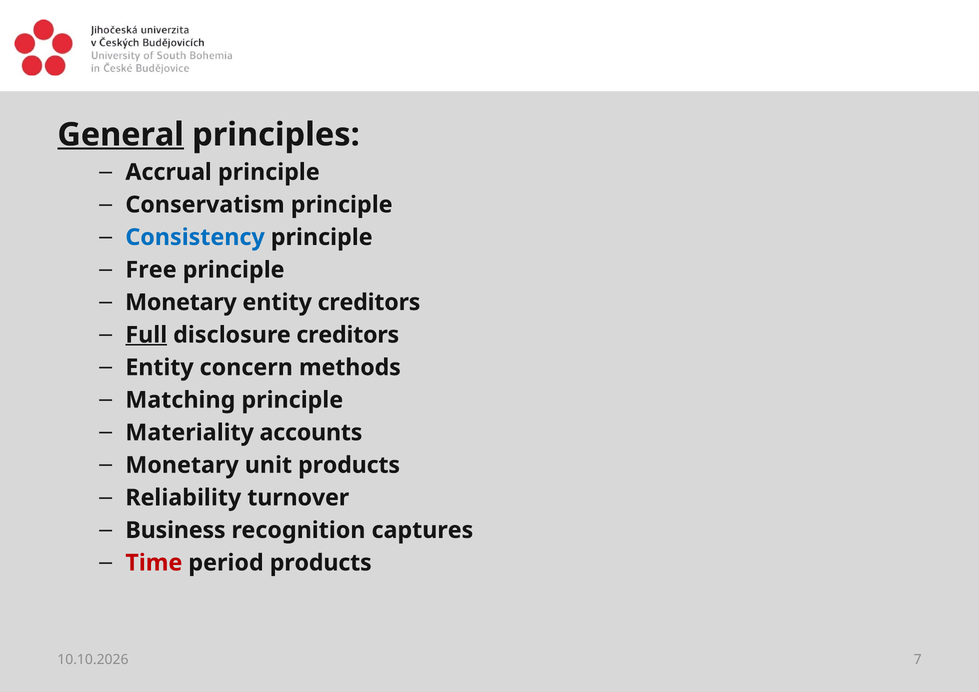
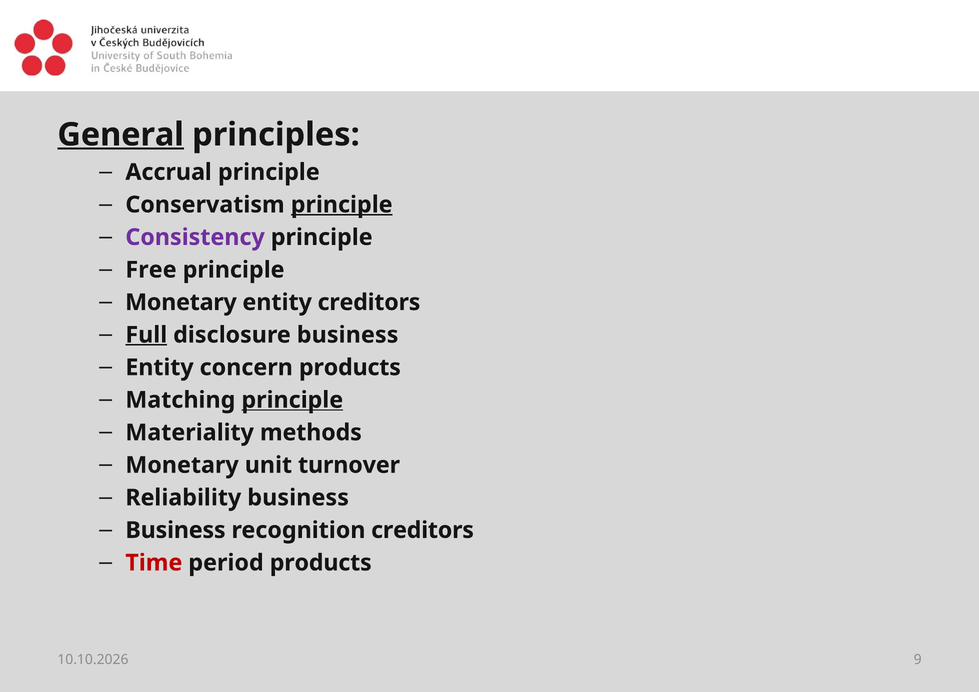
principle at (342, 205) underline: none -> present
Consistency colour: blue -> purple
disclosure creditors: creditors -> business
concern methods: methods -> products
principle at (292, 400) underline: none -> present
accounts: accounts -> methods
unit products: products -> turnover
Reliability turnover: turnover -> business
recognition captures: captures -> creditors
7: 7 -> 9
